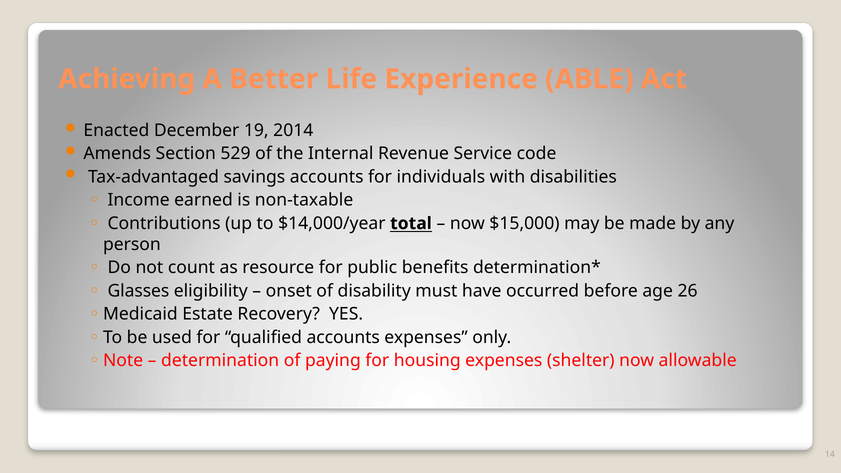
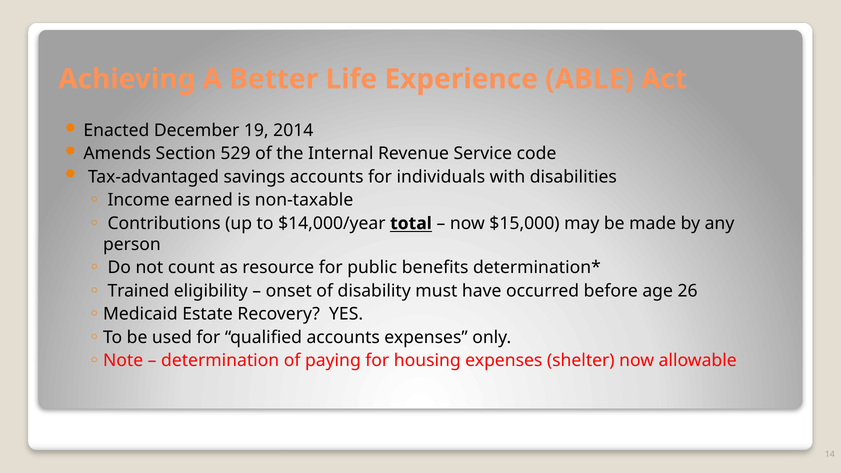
Glasses: Glasses -> Trained
